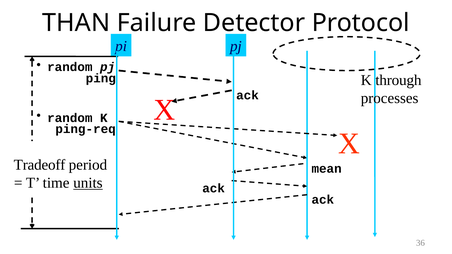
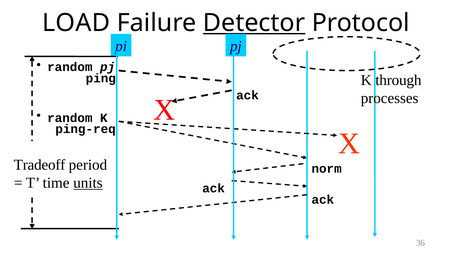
THAN: THAN -> LOAD
Detector underline: none -> present
mean: mean -> norm
